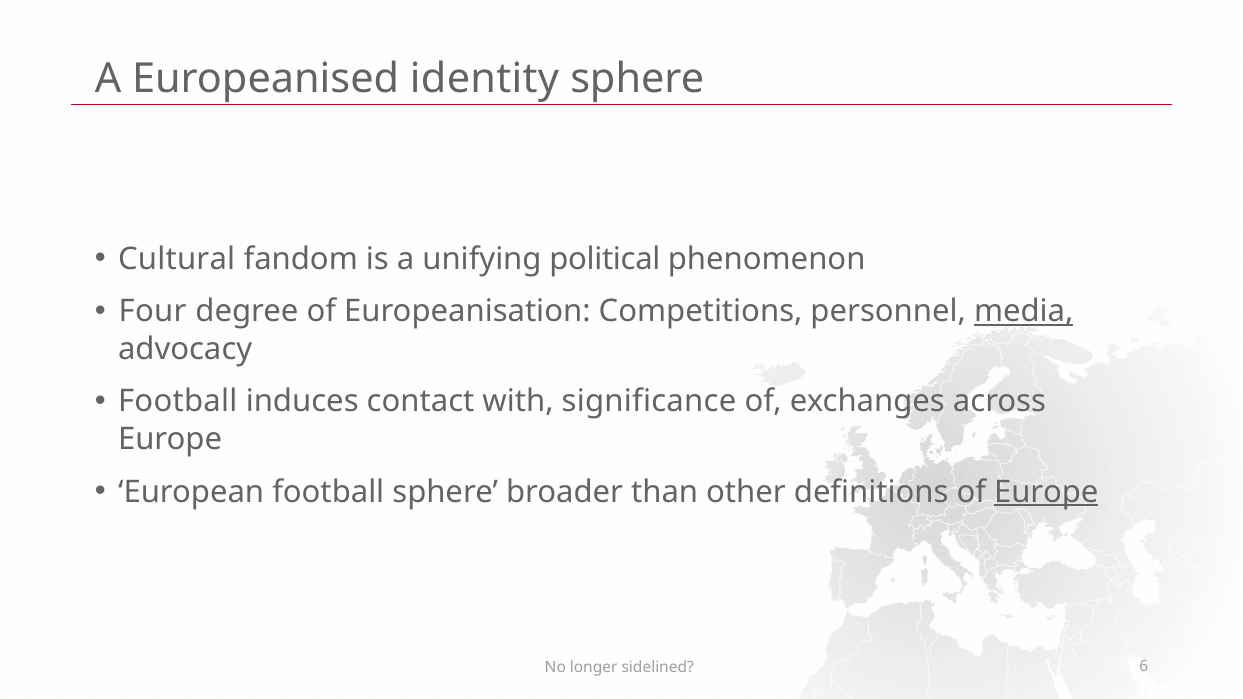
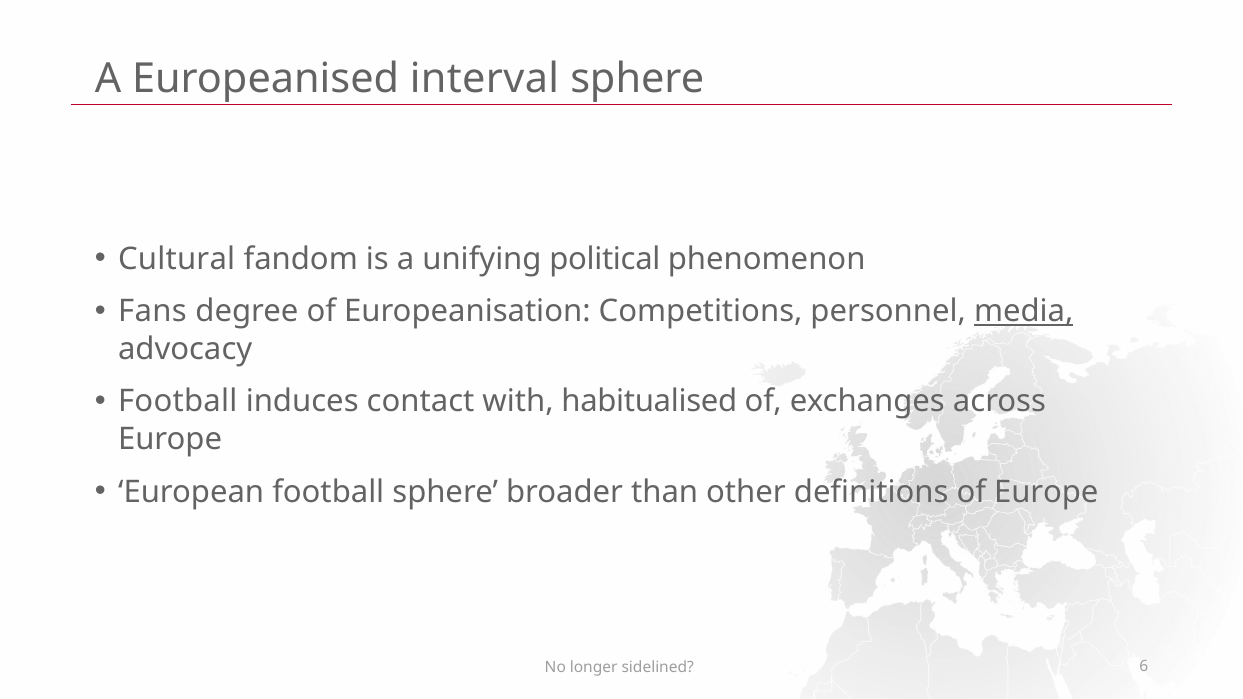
identity: identity -> interval
Four: Four -> Fans
significance: significance -> habitualised
Europe at (1046, 492) underline: present -> none
